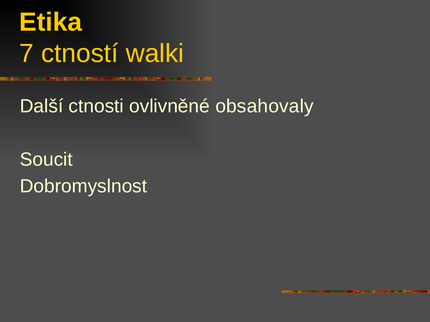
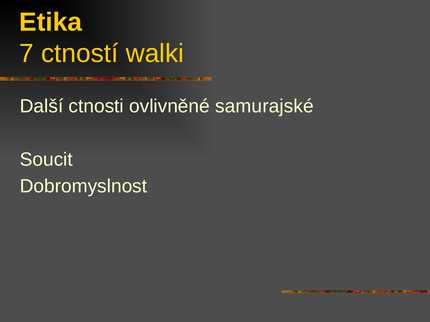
obsahovaly: obsahovaly -> samurajské
